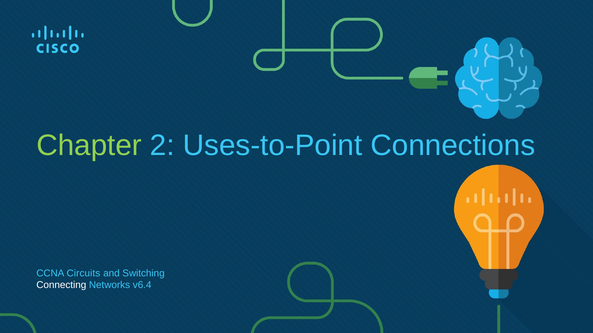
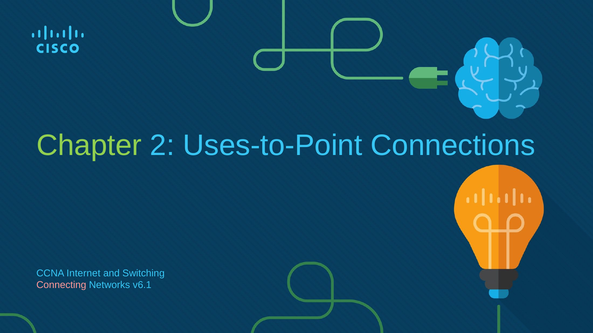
Circuits: Circuits -> Internet
Connecting colour: white -> pink
v6.4: v6.4 -> v6.1
